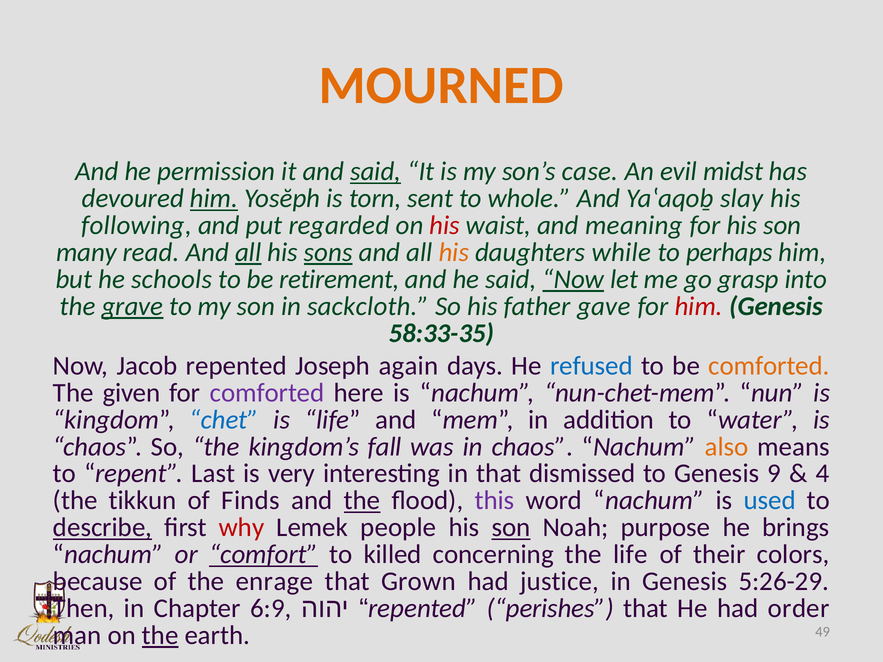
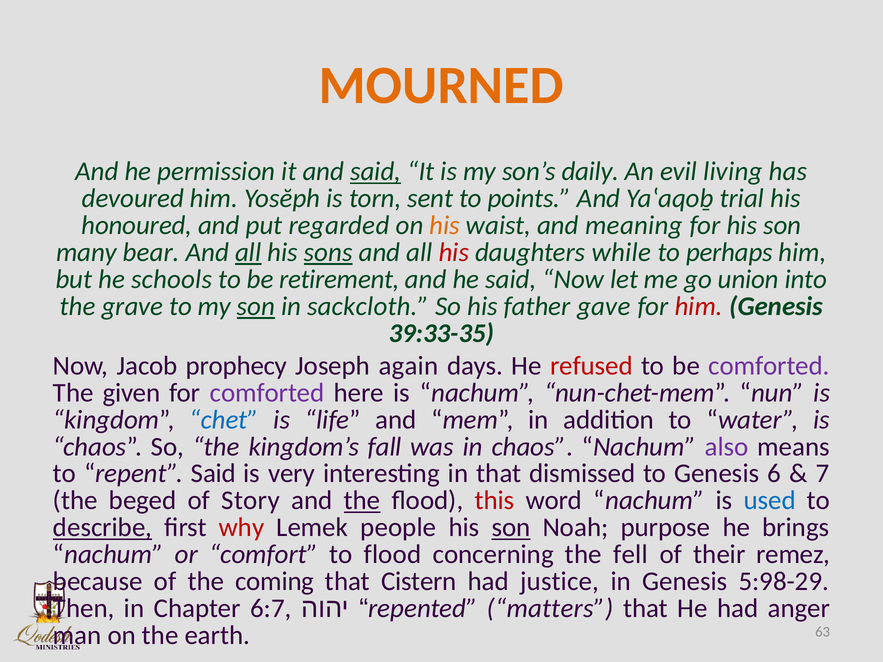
case: case -> daily
midst: midst -> living
him at (214, 199) underline: present -> none
whole: whole -> points
slay: slay -> trial
following: following -> honoured
his at (445, 226) colour: red -> orange
read: read -> bear
his at (454, 253) colour: orange -> red
Now at (573, 280) underline: present -> none
grasp: grasp -> union
grave underline: present -> none
son at (256, 307) underline: none -> present
58:33-35: 58:33-35 -> 39:33-35
Jacob repented: repented -> prophecy
refused colour: blue -> red
comforted at (769, 366) colour: orange -> purple
also colour: orange -> purple
repent Last: Last -> Said
9: 9 -> 6
4: 4 -> 7
tikkun: tikkun -> beged
Finds: Finds -> Story
this colour: purple -> red
comfort underline: present -> none
to killed: killed -> flood
the life: life -> fell
colors: colors -> remez
enrage: enrage -> coming
Grown: Grown -> Cistern
5:26-29: 5:26-29 -> 5:98-29
6:9: 6:9 -> 6:7
perishes: perishes -> matters
order: order -> anger
the at (160, 636) underline: present -> none
49: 49 -> 63
